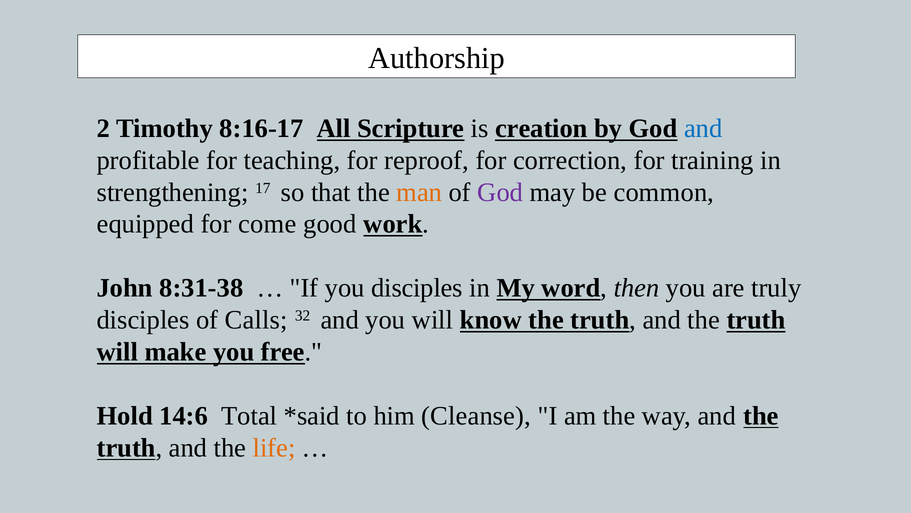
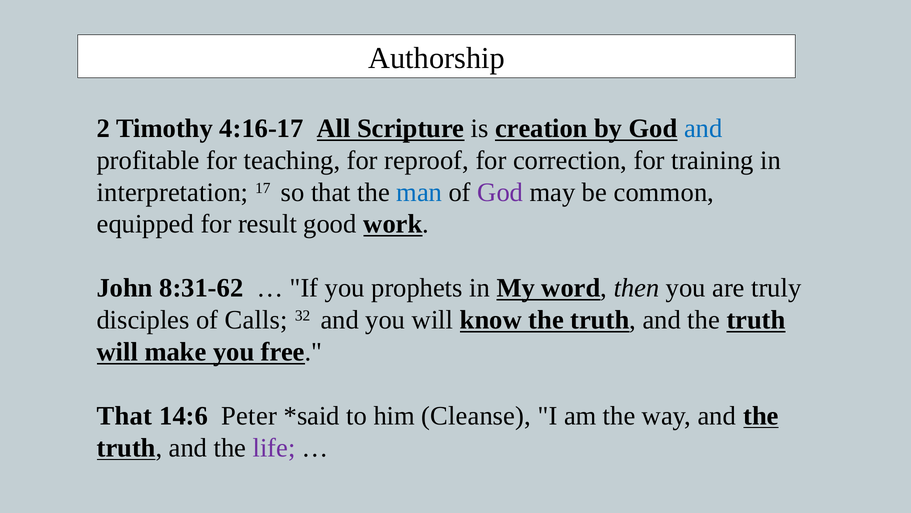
8:16-17: 8:16-17 -> 4:16-17
strengthening: strengthening -> interpretation
man colour: orange -> blue
come: come -> result
8:31-38: 8:31-38 -> 8:31-62
you disciples: disciples -> prophets
Hold at (125, 415): Hold -> That
Total: Total -> Peter
life colour: orange -> purple
